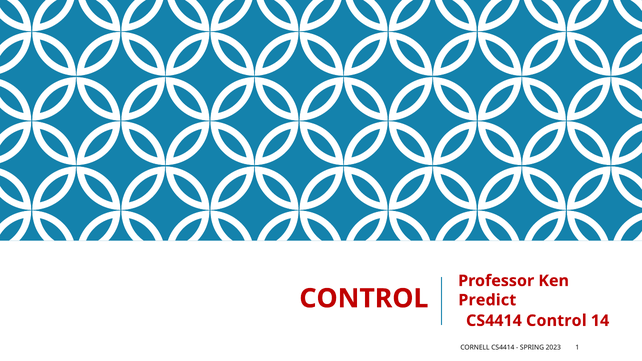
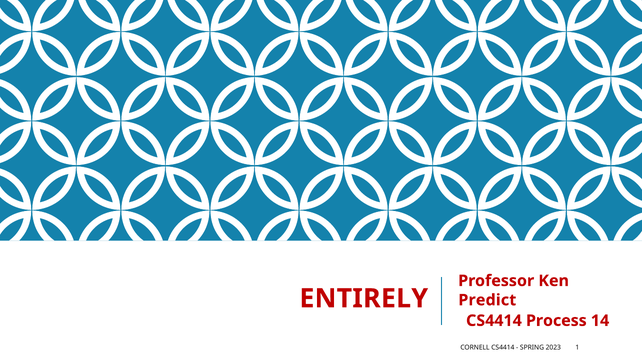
CONTROL at (364, 299): CONTROL -> ENTIRELY
CS4414 Control: Control -> Process
